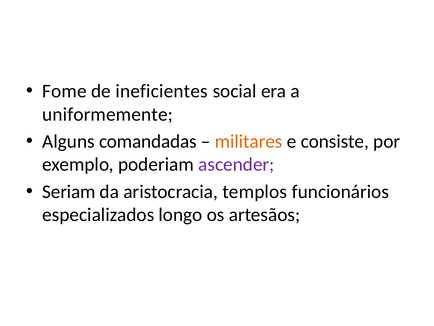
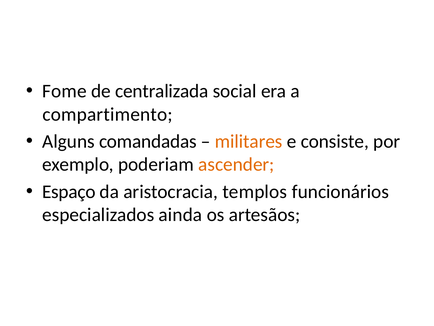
ineficientes: ineficientes -> centralizada
uniformemente: uniformemente -> compartimento
ascender colour: purple -> orange
Seriam: Seriam -> Espaço
longo: longo -> ainda
